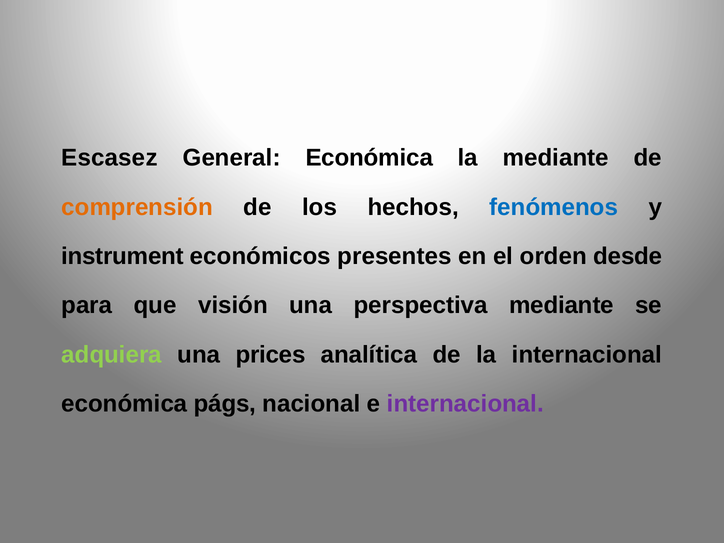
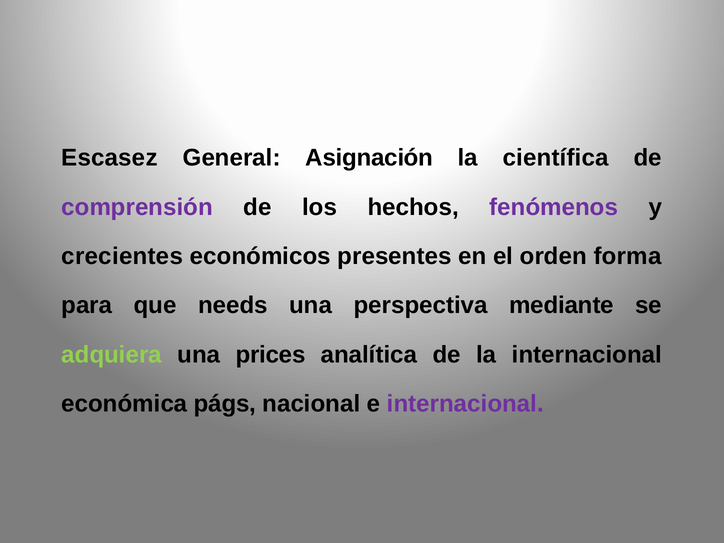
General Económica: Económica -> Asignación
la mediante: mediante -> científica
comprensión colour: orange -> purple
fenómenos colour: blue -> purple
instrument: instrument -> crecientes
desde: desde -> forma
visión: visión -> needs
